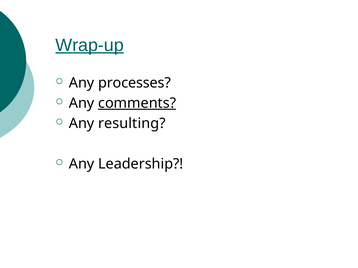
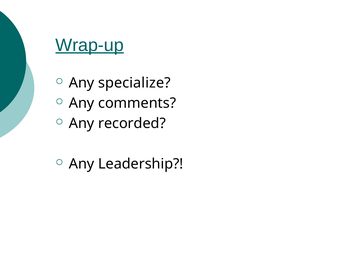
processes: processes -> specialize
comments underline: present -> none
resulting: resulting -> recorded
